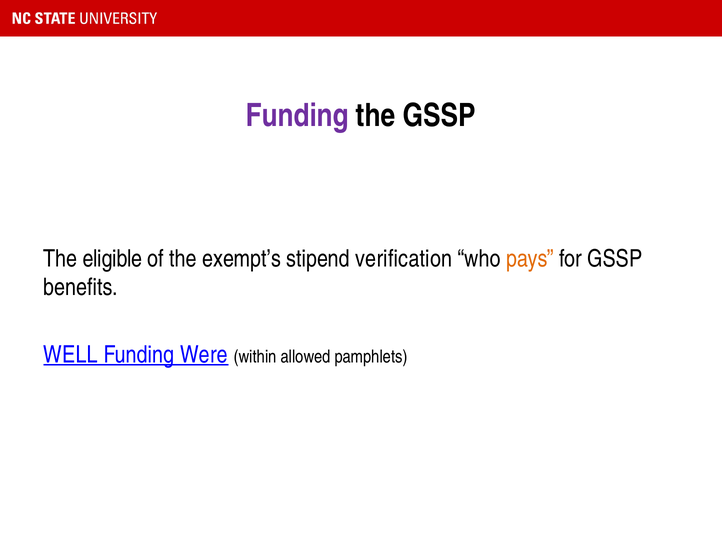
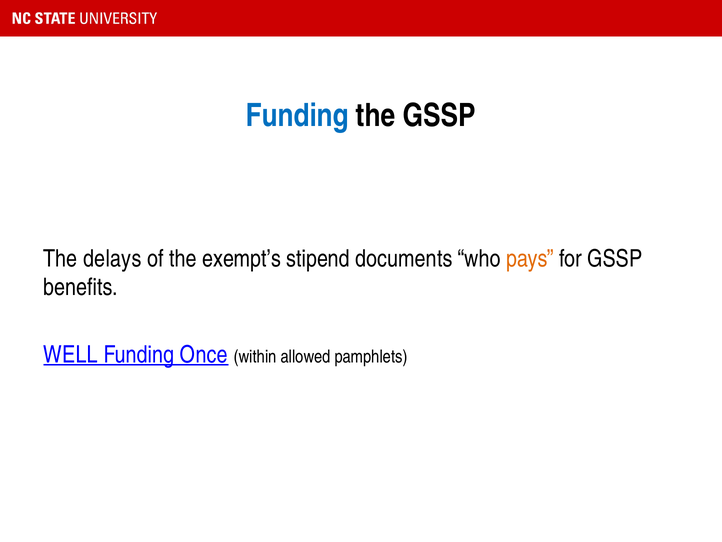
Funding at (297, 115) colour: purple -> blue
eligible: eligible -> delays
verification: verification -> documents
Were: Were -> Once
